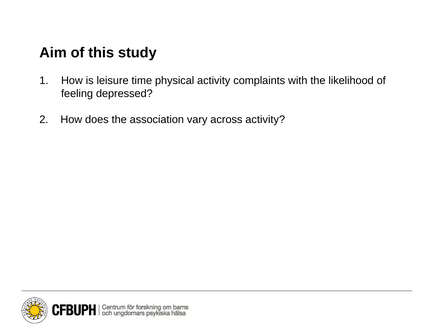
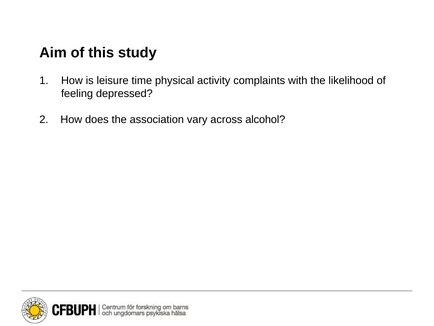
across activity: activity -> alcohol
